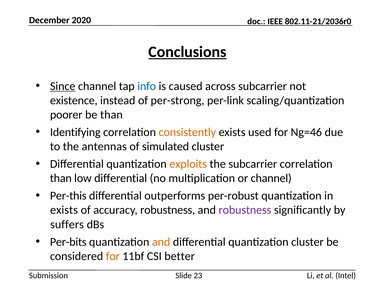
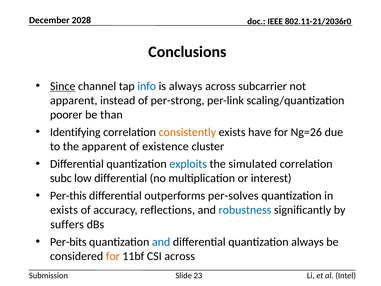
2020: 2020 -> 2028
Conclusions underline: present -> none
is caused: caused -> always
existence at (74, 100): existence -> apparent
used: used -> have
Ng=46: Ng=46 -> Ng=26
the antennas: antennas -> apparent
simulated: simulated -> existence
exploits colour: orange -> blue
the subcarrier: subcarrier -> simulated
than at (61, 178): than -> subc
or channel: channel -> interest
per-robust: per-robust -> per-solves
accuracy robustness: robustness -> reflections
robustness at (245, 210) colour: purple -> blue
and at (161, 242) colour: orange -> blue
quantization cluster: cluster -> always
CSI better: better -> across
